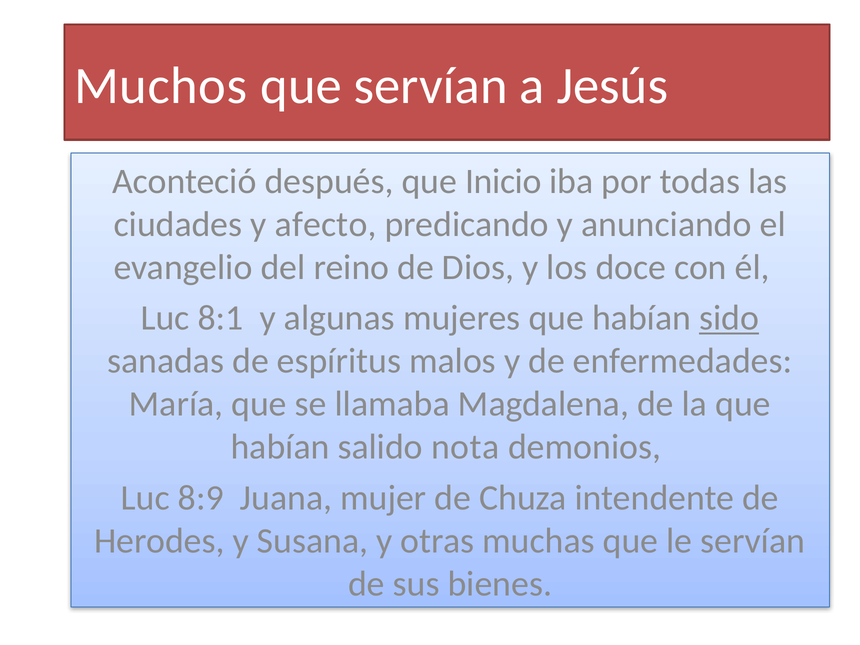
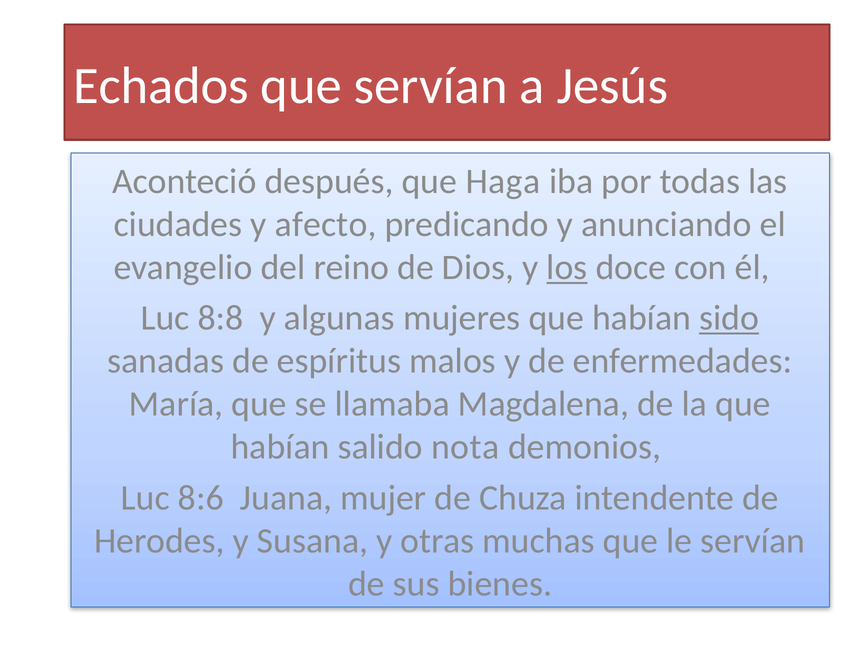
Muchos: Muchos -> Echados
Inicio: Inicio -> Haga
los underline: none -> present
8:1: 8:1 -> 8:8
8:9: 8:9 -> 8:6
